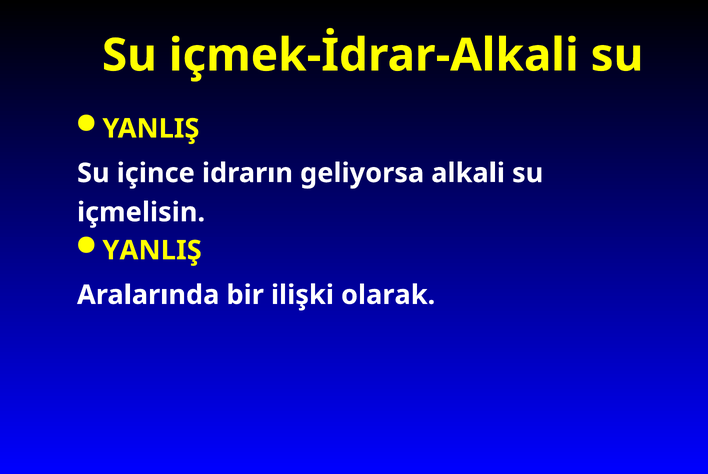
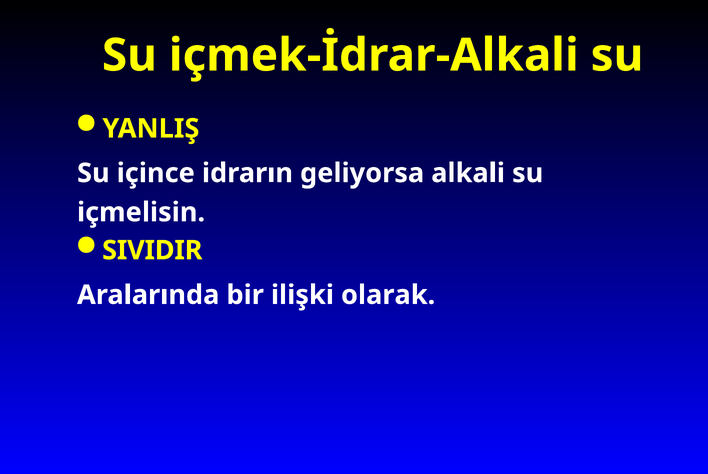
YANLIŞ at (152, 250): YANLIŞ -> SIVIDIR
